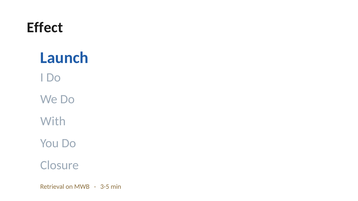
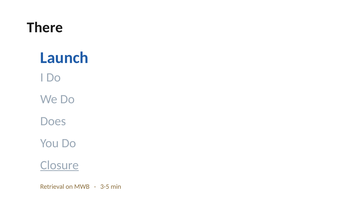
Effect: Effect -> There
With: With -> Does
Closure underline: none -> present
